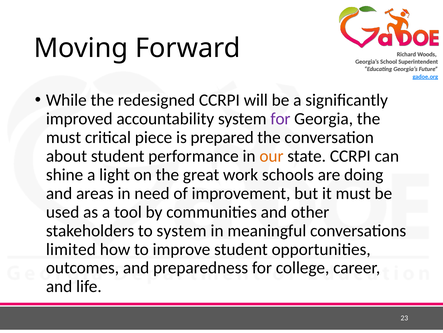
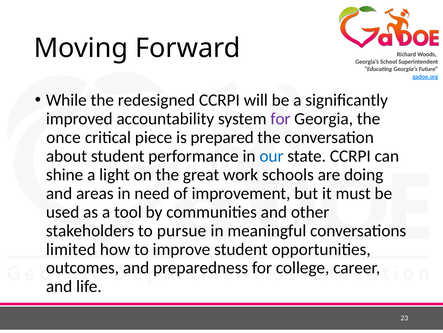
must at (64, 137): must -> once
our colour: orange -> blue
to system: system -> pursue
